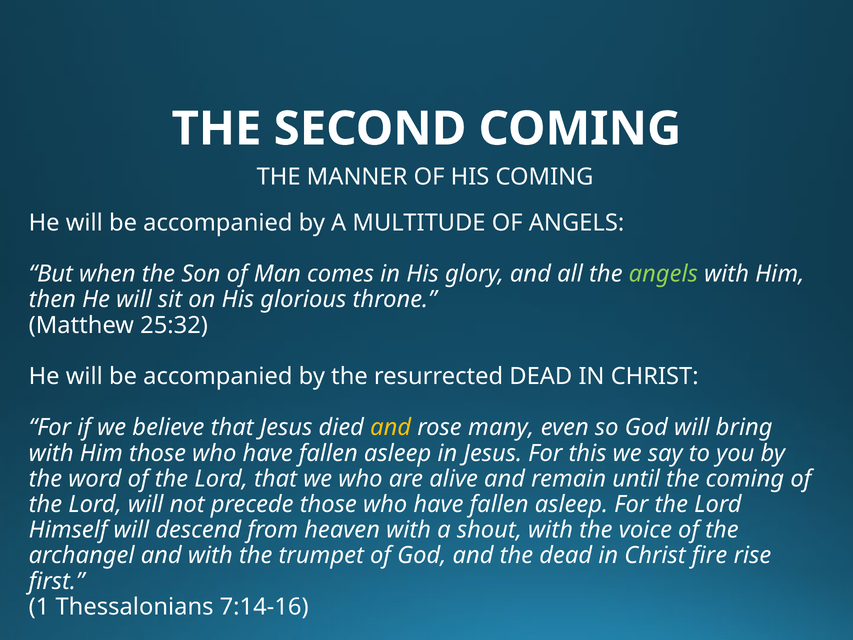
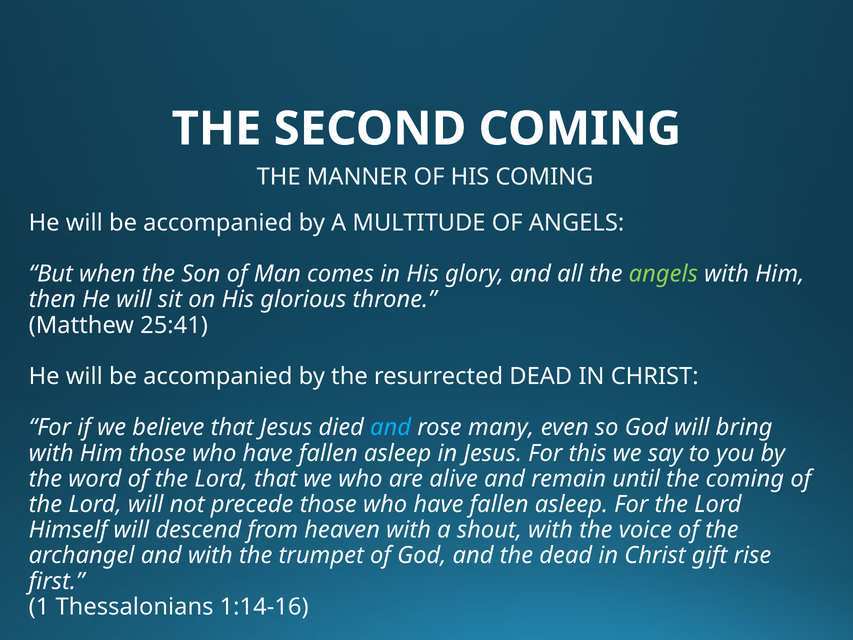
25:32: 25:32 -> 25:41
and at (391, 427) colour: yellow -> light blue
fire: fire -> gift
7:14-16: 7:14-16 -> 1:14-16
